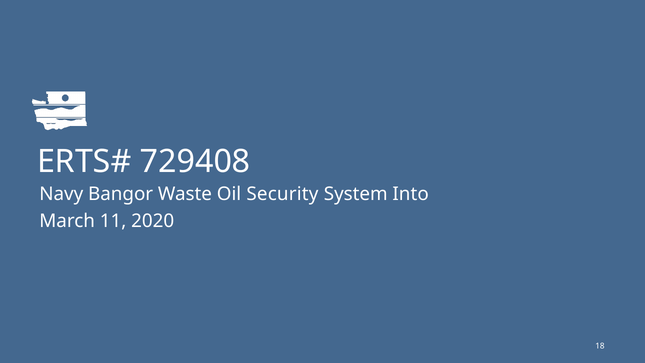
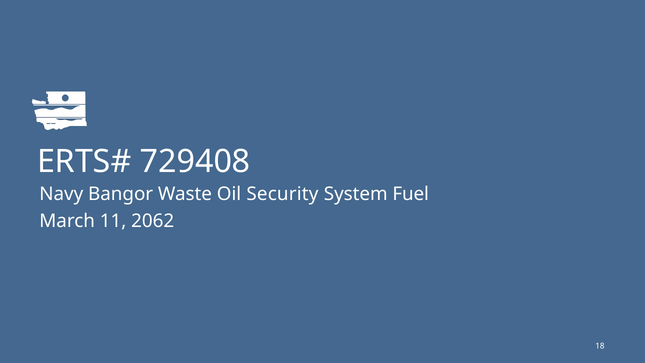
Into: Into -> Fuel
2020: 2020 -> 2062
